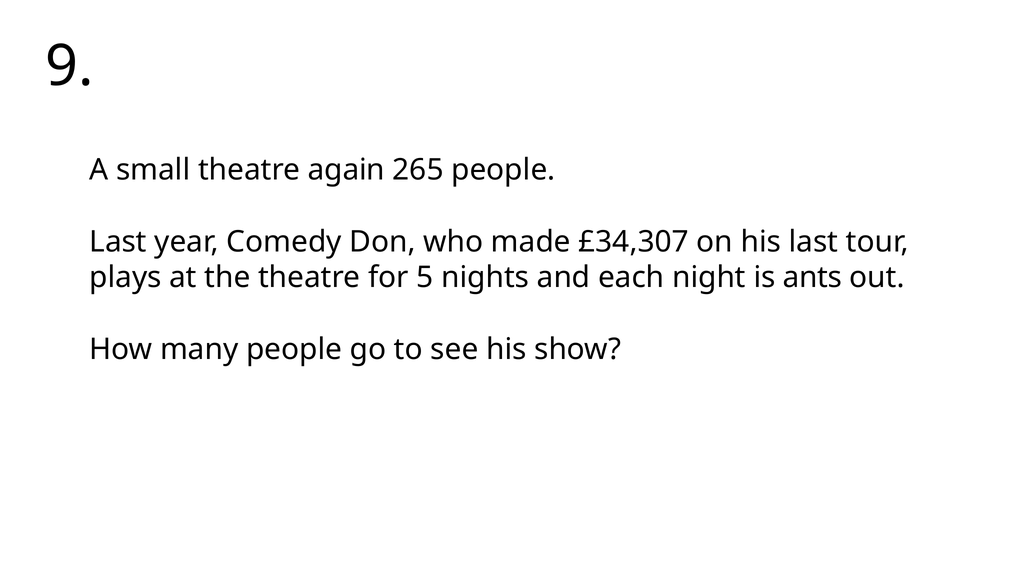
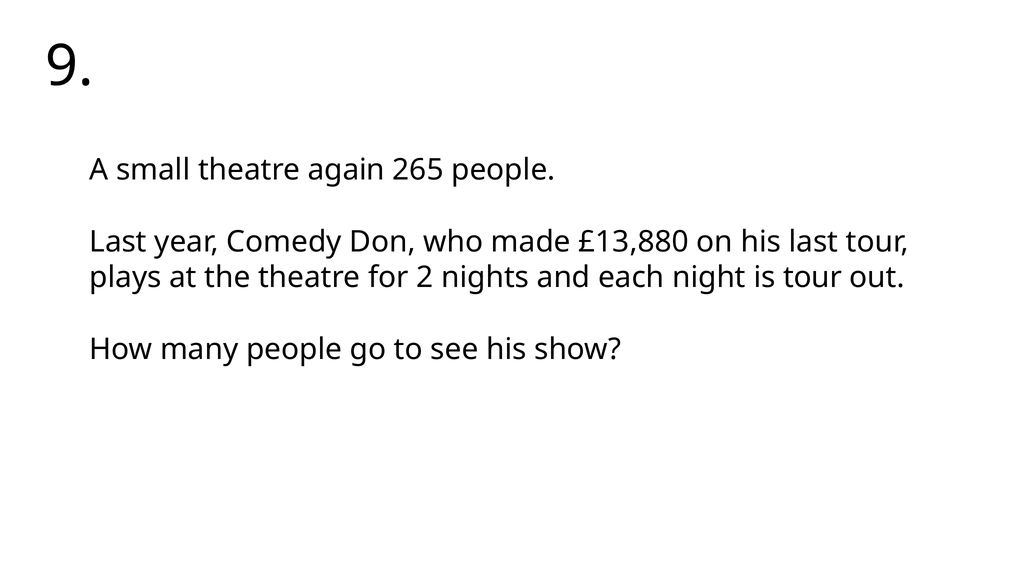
£34,307: £34,307 -> £13,880
5: 5 -> 2
is ants: ants -> tour
